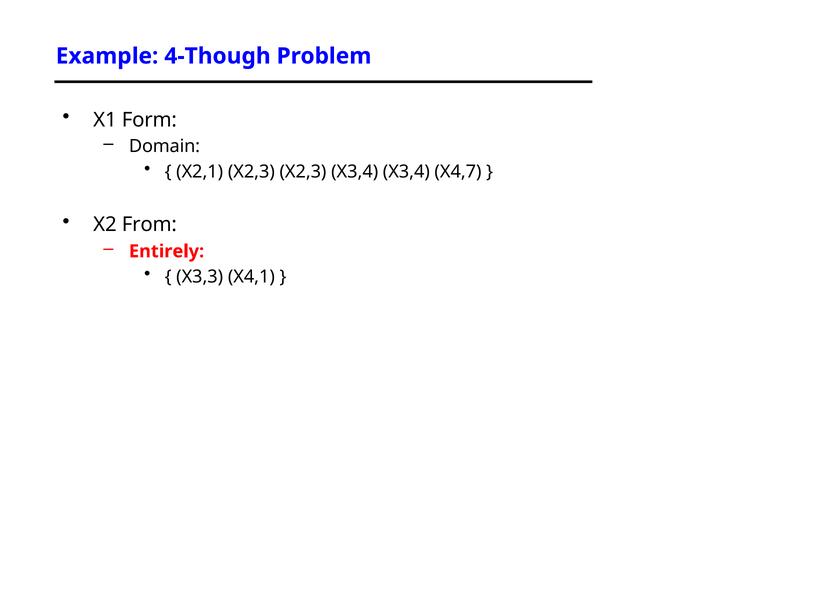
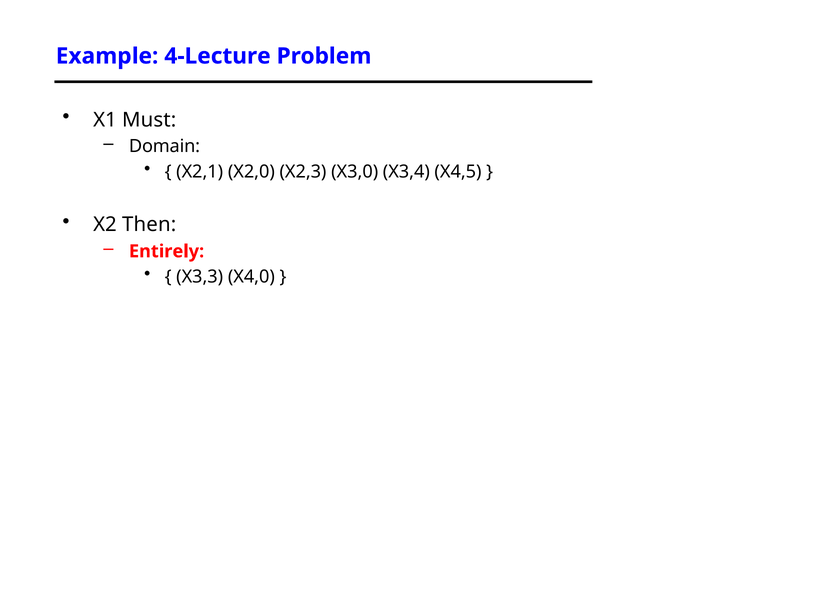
4-Though: 4-Though -> 4-Lecture
Form: Form -> Must
X2,1 X2,3: X2,3 -> X2,0
X2,3 X3,4: X3,4 -> X3,0
X4,7: X4,7 -> X4,5
From: From -> Then
X4,1: X4,1 -> X4,0
